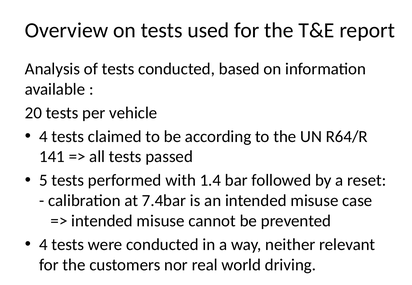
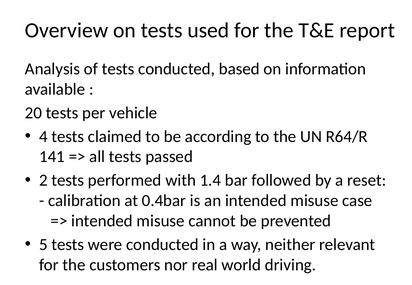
5: 5 -> 2
7.4bar: 7.4bar -> 0.4bar
4 at (43, 245): 4 -> 5
